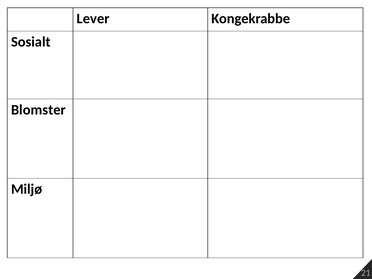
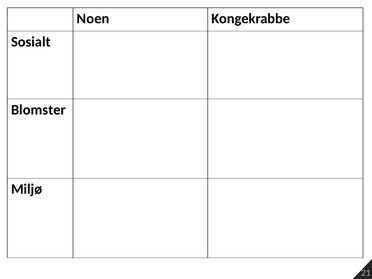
Lever: Lever -> Noen
